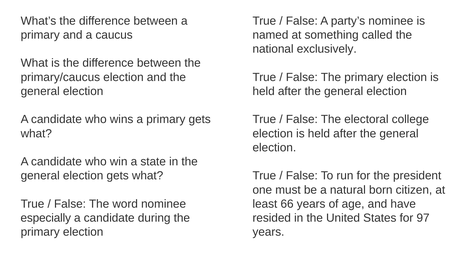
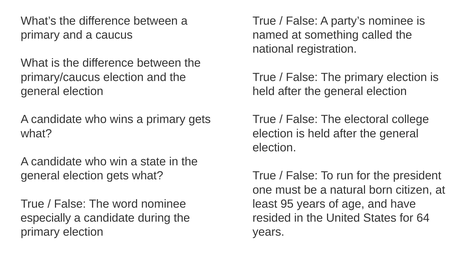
exclusively: exclusively -> registration
66: 66 -> 95
97: 97 -> 64
